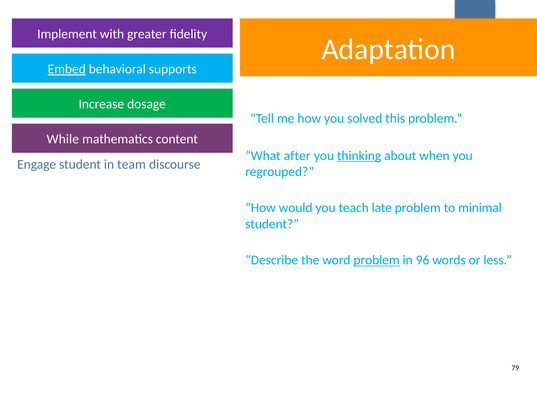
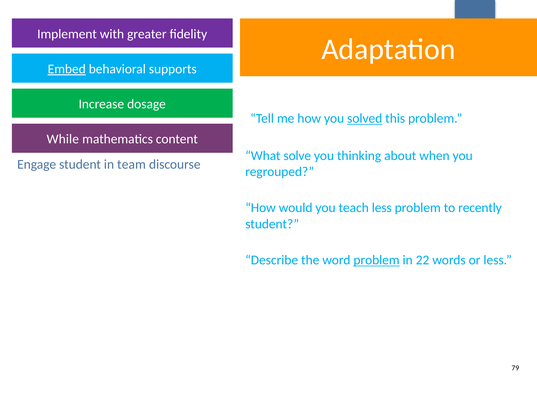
solved underline: none -> present
after: after -> solve
thinking underline: present -> none
teach late: late -> less
minimal: minimal -> recently
96: 96 -> 22
